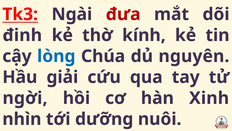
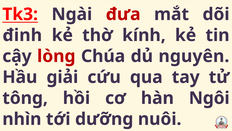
lòng colour: blue -> red
ngời: ngời -> tông
Xinh: Xinh -> Ngôi
